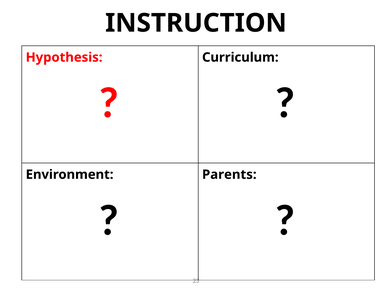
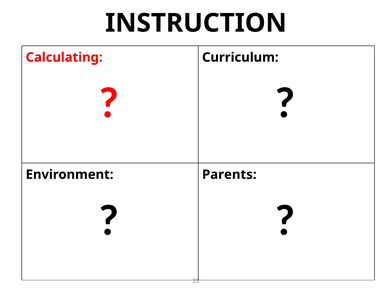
Hypothesis: Hypothesis -> Calculating
